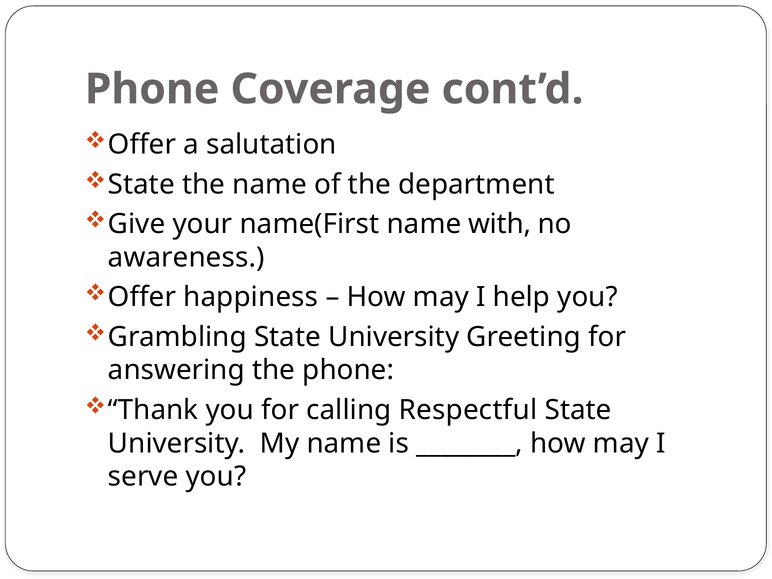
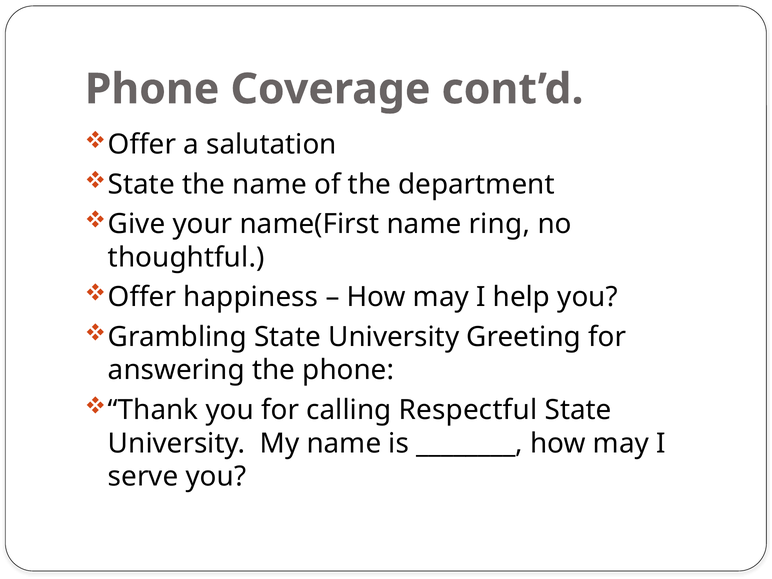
with: with -> ring
awareness: awareness -> thoughtful
